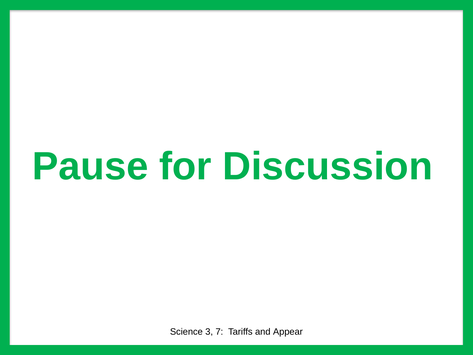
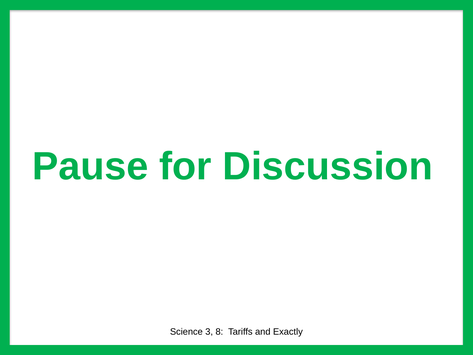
7: 7 -> 8
Appear: Appear -> Exactly
